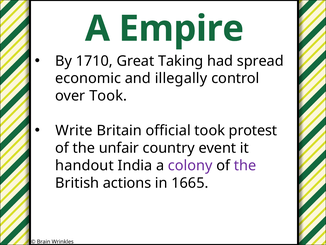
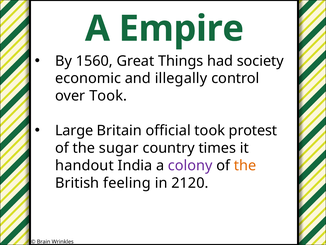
1710: 1710 -> 1560
Taking: Taking -> Things
spread: spread -> society
Write: Write -> Large
unfair: unfair -> sugar
event: event -> times
the at (245, 165) colour: purple -> orange
actions: actions -> feeling
1665: 1665 -> 2120
